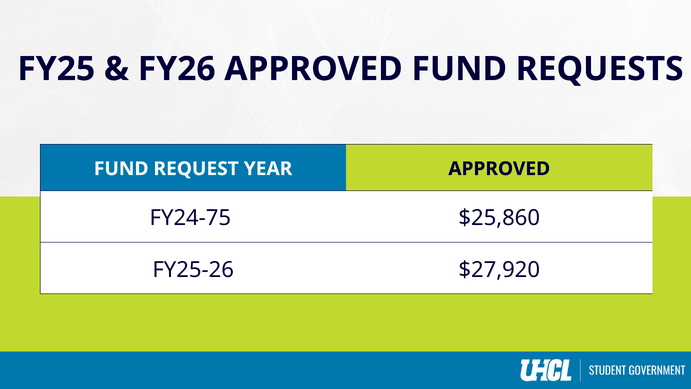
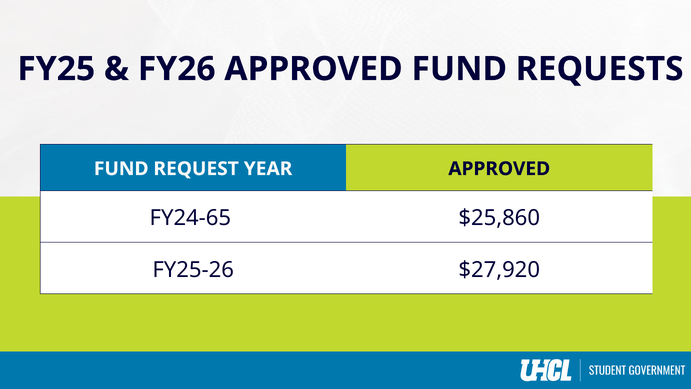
FY24-75: FY24-75 -> FY24-65
